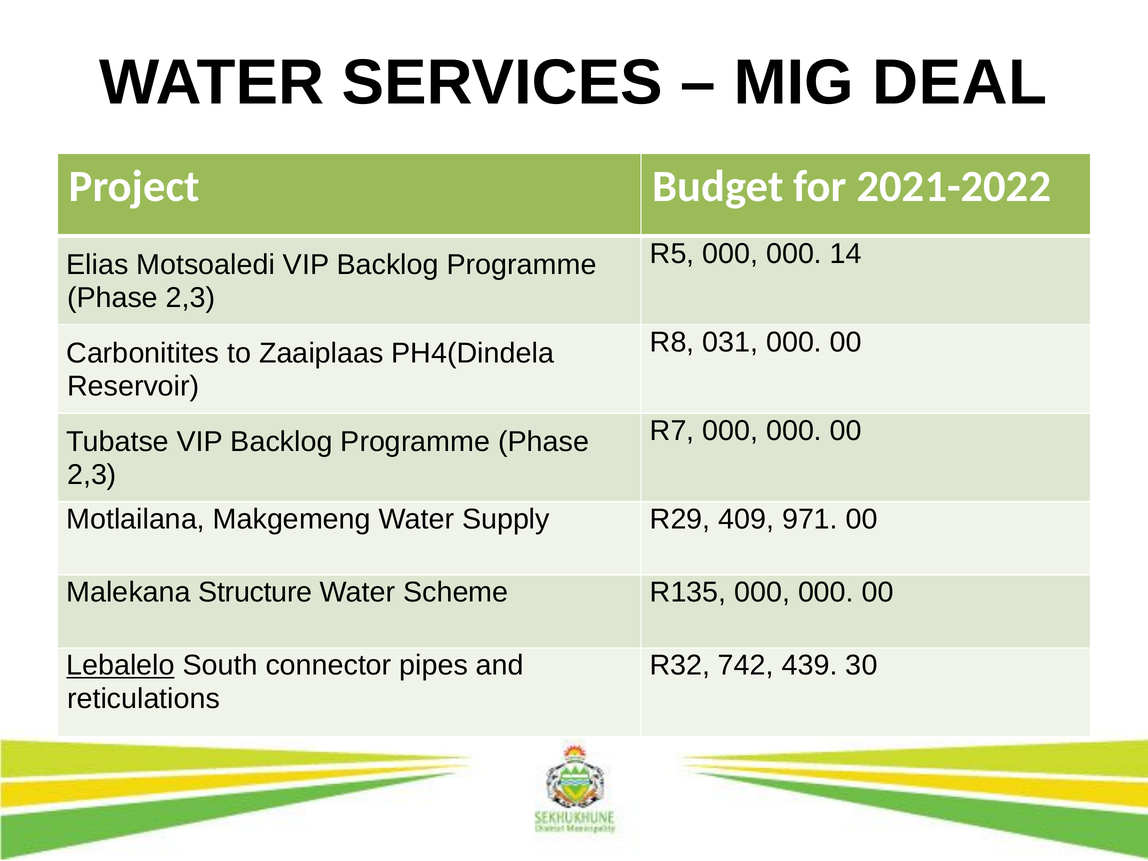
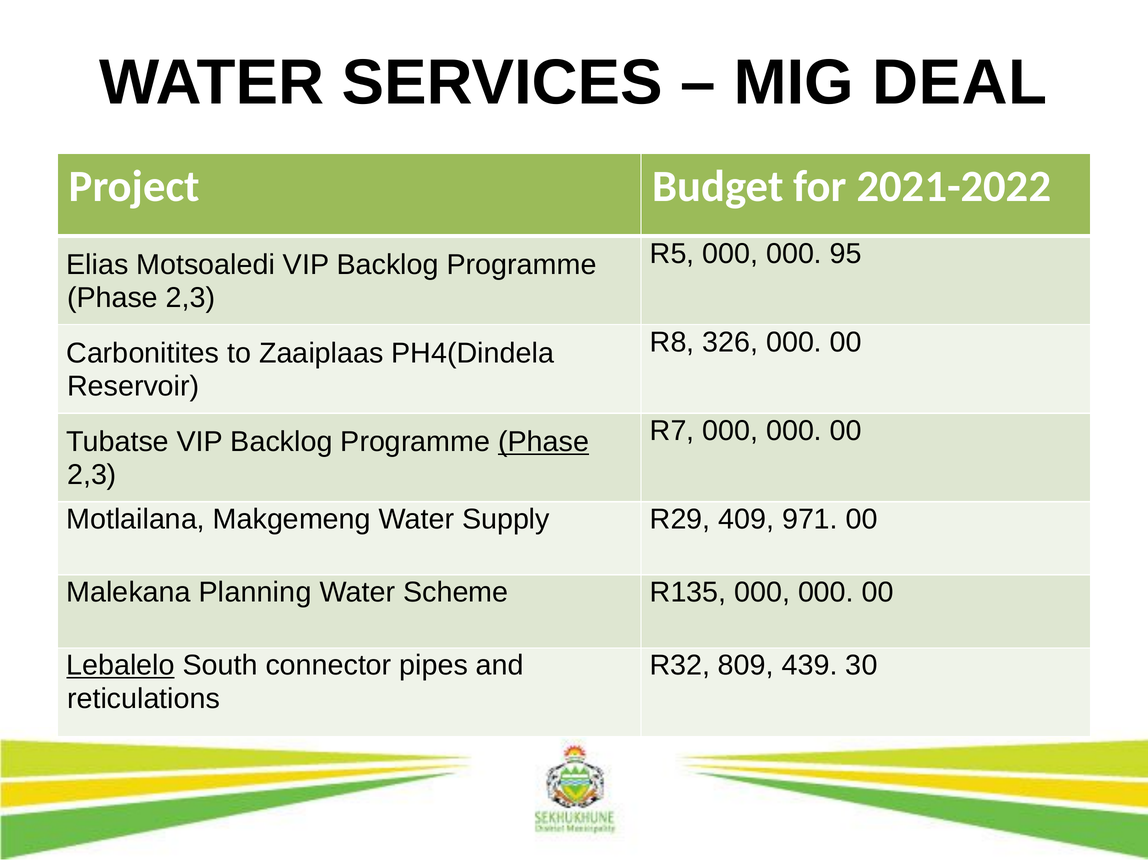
14: 14 -> 95
031: 031 -> 326
Phase at (544, 442) underline: none -> present
Structure: Structure -> Planning
742: 742 -> 809
